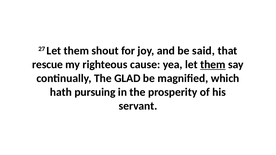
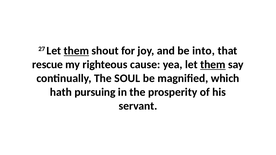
them at (76, 51) underline: none -> present
said: said -> into
GLAD: GLAD -> SOUL
